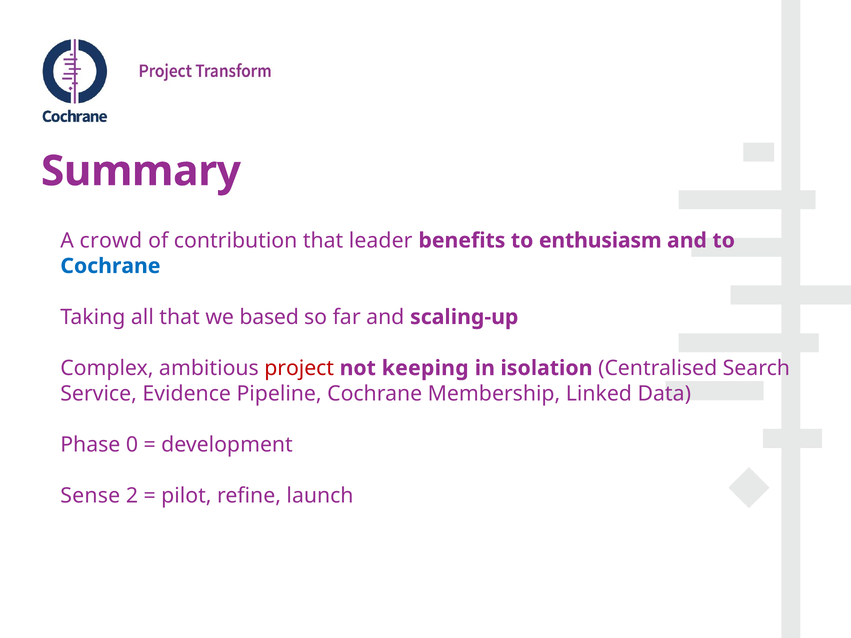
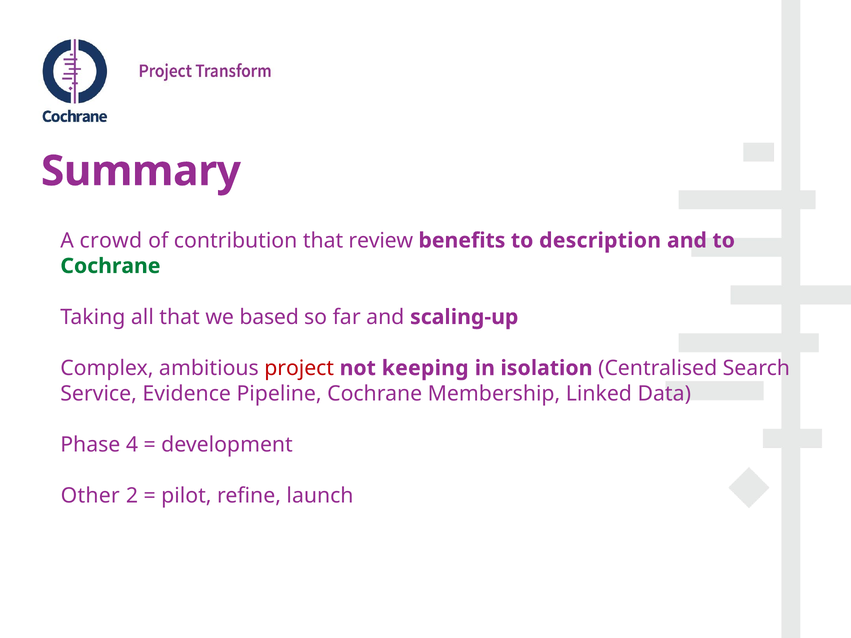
leader: leader -> review
enthusiasm: enthusiasm -> description
Cochrane at (110, 266) colour: blue -> green
0: 0 -> 4
Sense: Sense -> Other
